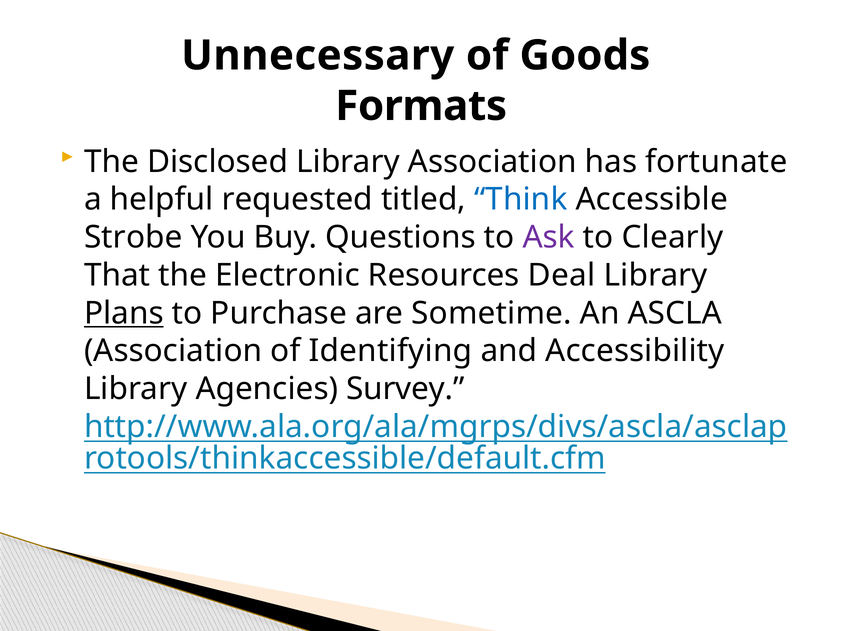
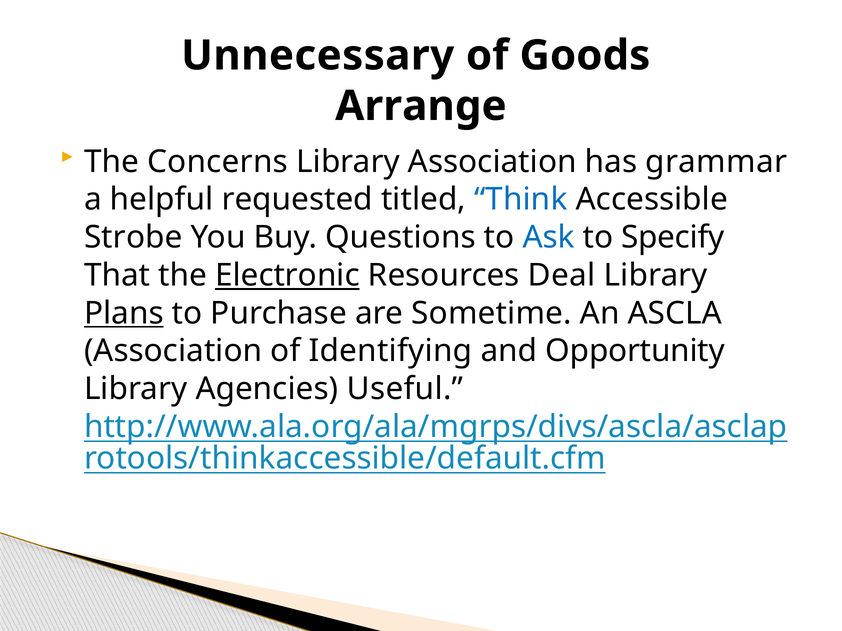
Formats: Formats -> Arrange
Disclosed: Disclosed -> Concerns
fortunate: fortunate -> grammar
Ask colour: purple -> blue
Clearly: Clearly -> Specify
Electronic underline: none -> present
Accessibility: Accessibility -> Opportunity
Survey: Survey -> Useful
